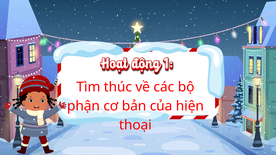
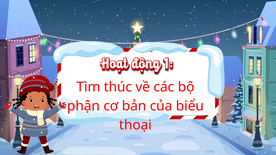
hiện: hiện -> biểu
